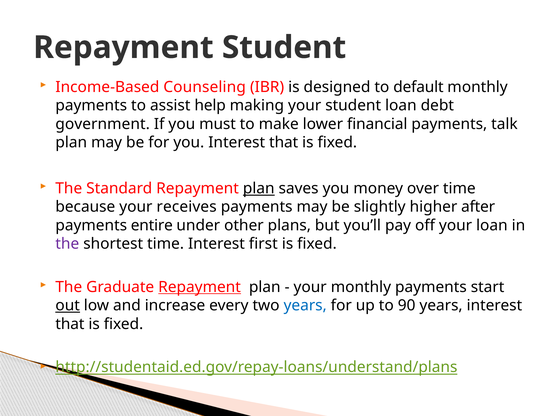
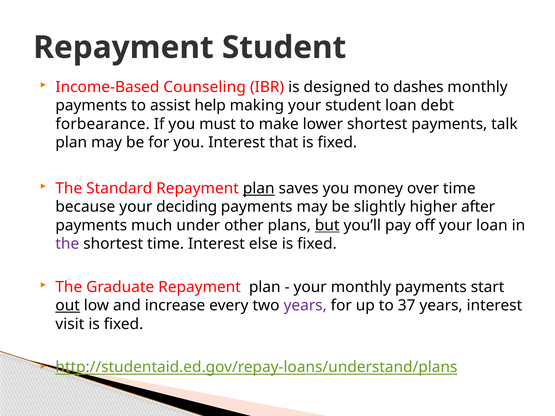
default: default -> dashes
government: government -> forbearance
lower financial: financial -> shortest
receives: receives -> deciding
entire: entire -> much
but underline: none -> present
first: first -> else
Repayment at (200, 287) underline: present -> none
years at (305, 306) colour: blue -> purple
90: 90 -> 37
that at (70, 324): that -> visit
